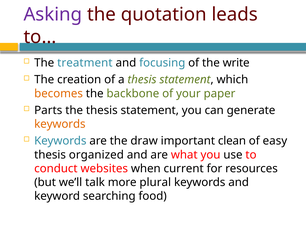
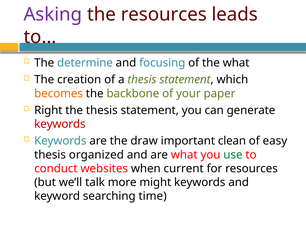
the quotation: quotation -> resources
treatment: treatment -> determine
the write: write -> what
Parts: Parts -> Right
keywords at (60, 124) colour: orange -> red
use colour: black -> green
plural: plural -> might
food: food -> time
